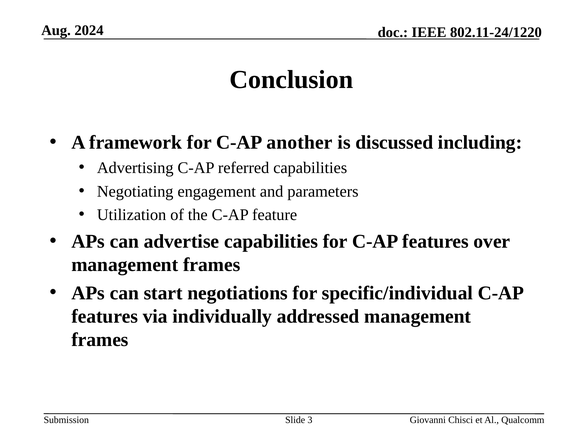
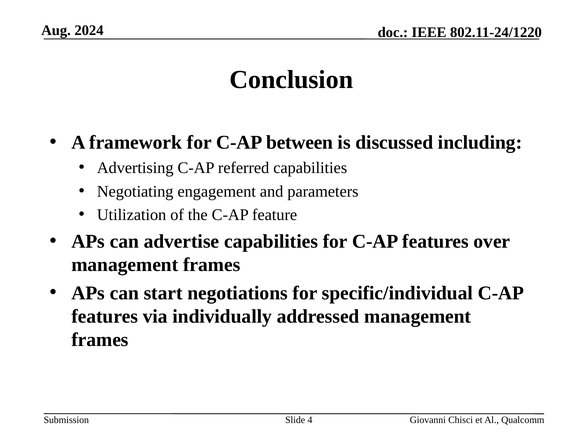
another: another -> between
3: 3 -> 4
